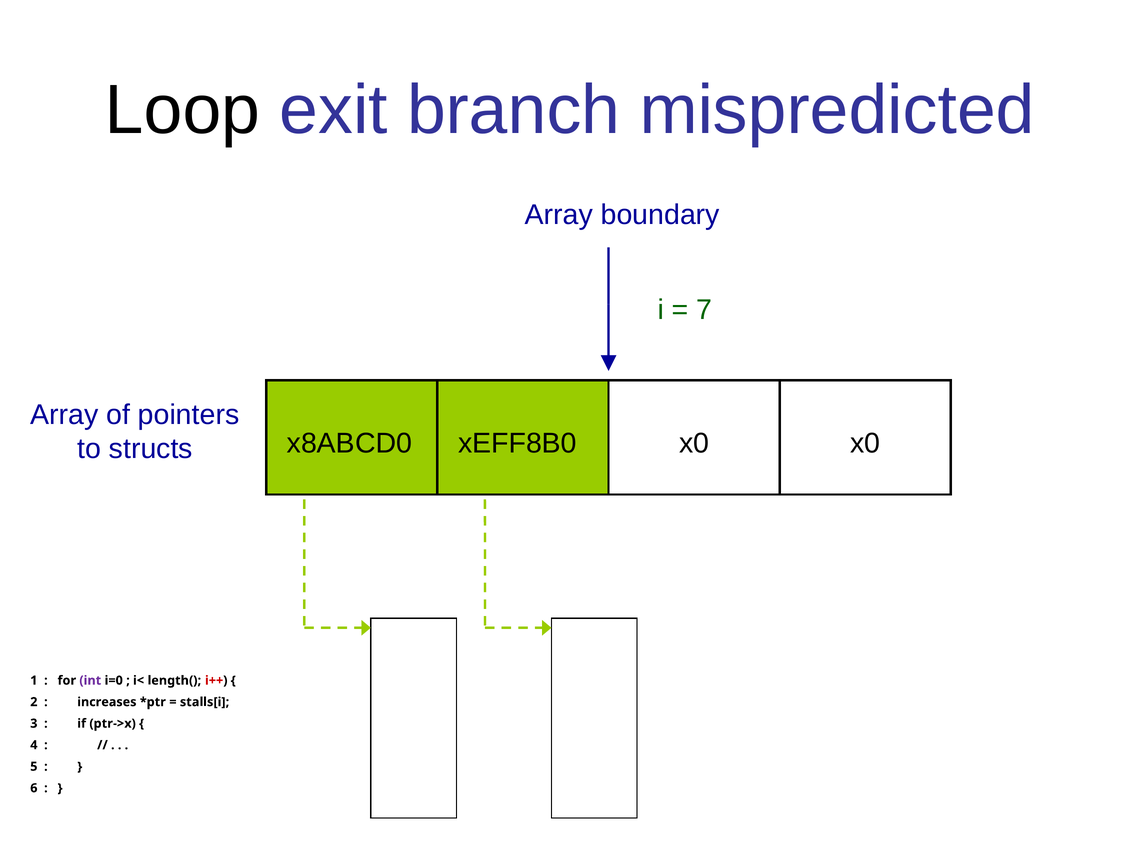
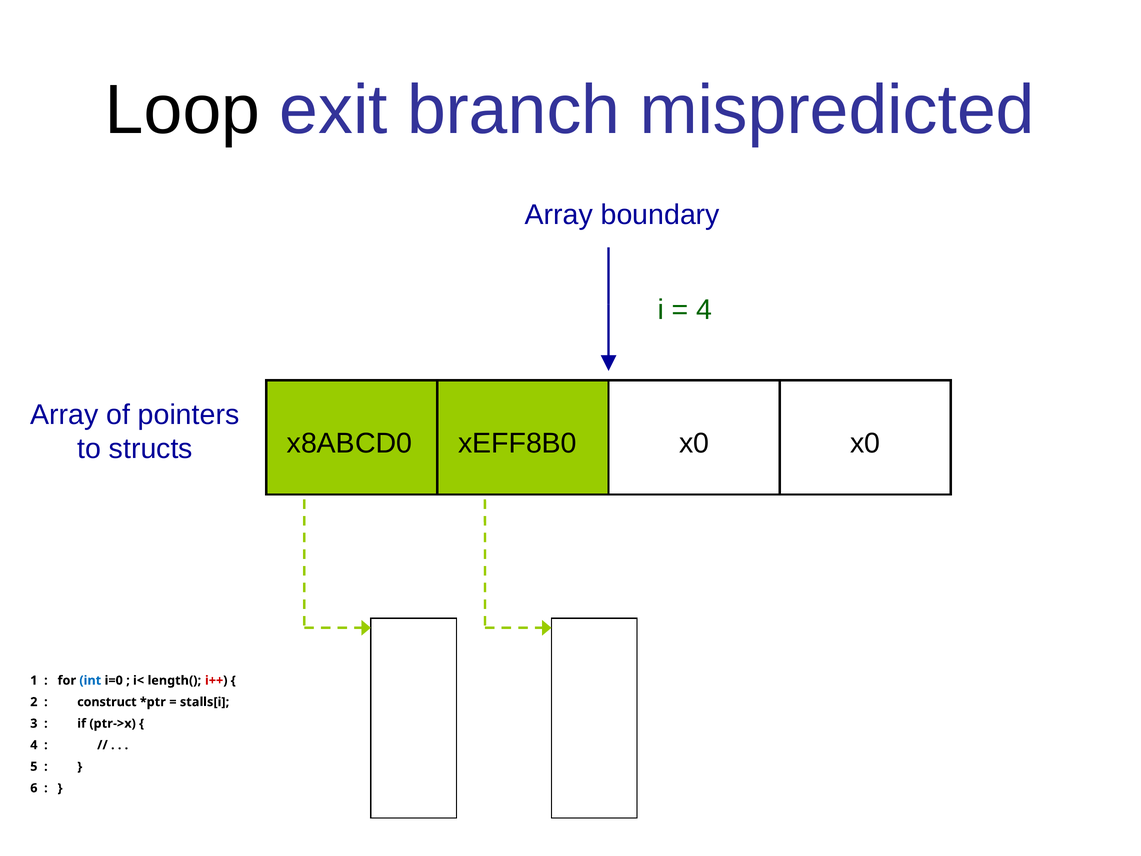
7 at (704, 310): 7 -> 4
int colour: purple -> blue
increases: increases -> construct
